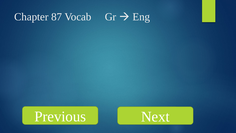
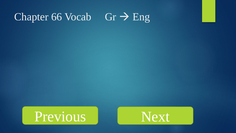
87: 87 -> 66
